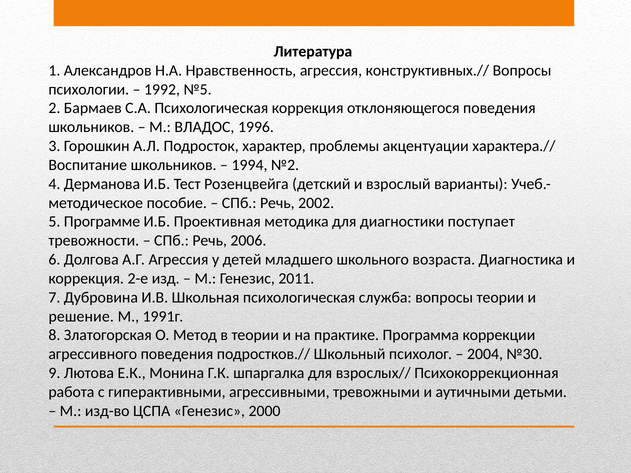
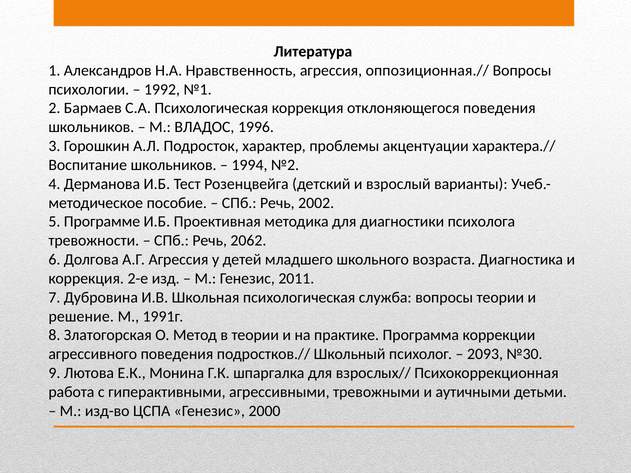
конструктивных.//: конструктивных.// -> оппозиционная.//
№5: №5 -> №1
поступает: поступает -> психолога
2006: 2006 -> 2062
2004: 2004 -> 2093
